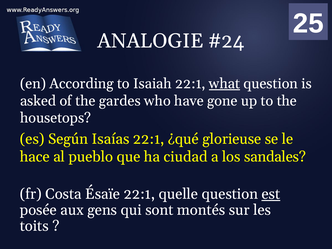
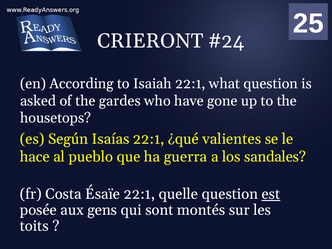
ANALOGIE: ANALOGIE -> CRIERONT
what underline: present -> none
glorieuse: glorieuse -> valientes
ciudad: ciudad -> guerra
